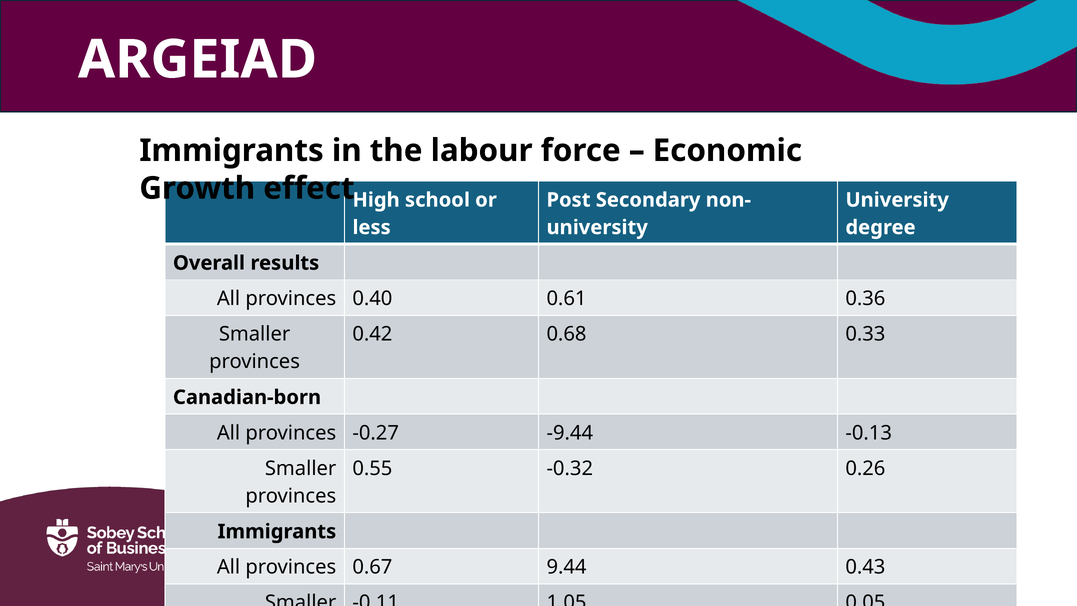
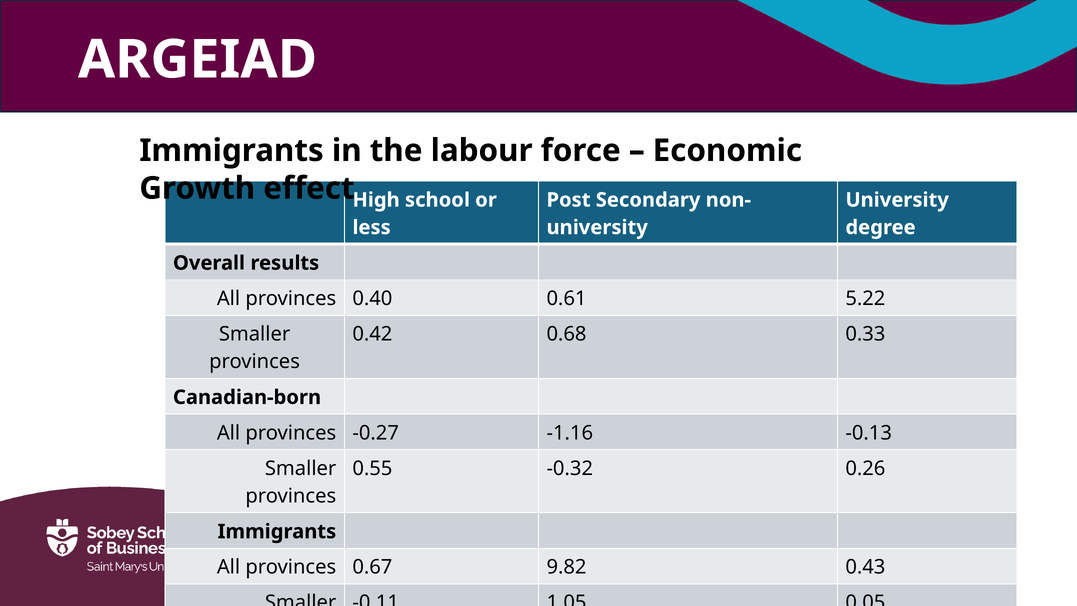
0.36: 0.36 -> 5.22
-9.44: -9.44 -> -1.16
9.44: 9.44 -> 9.82
